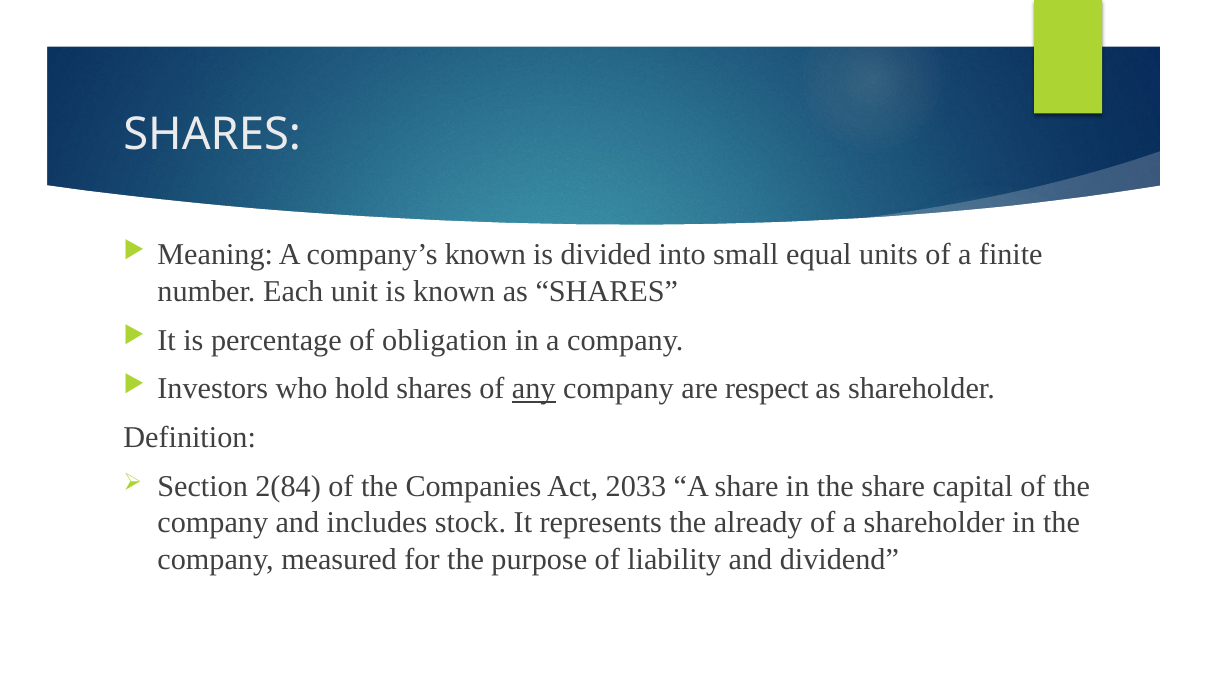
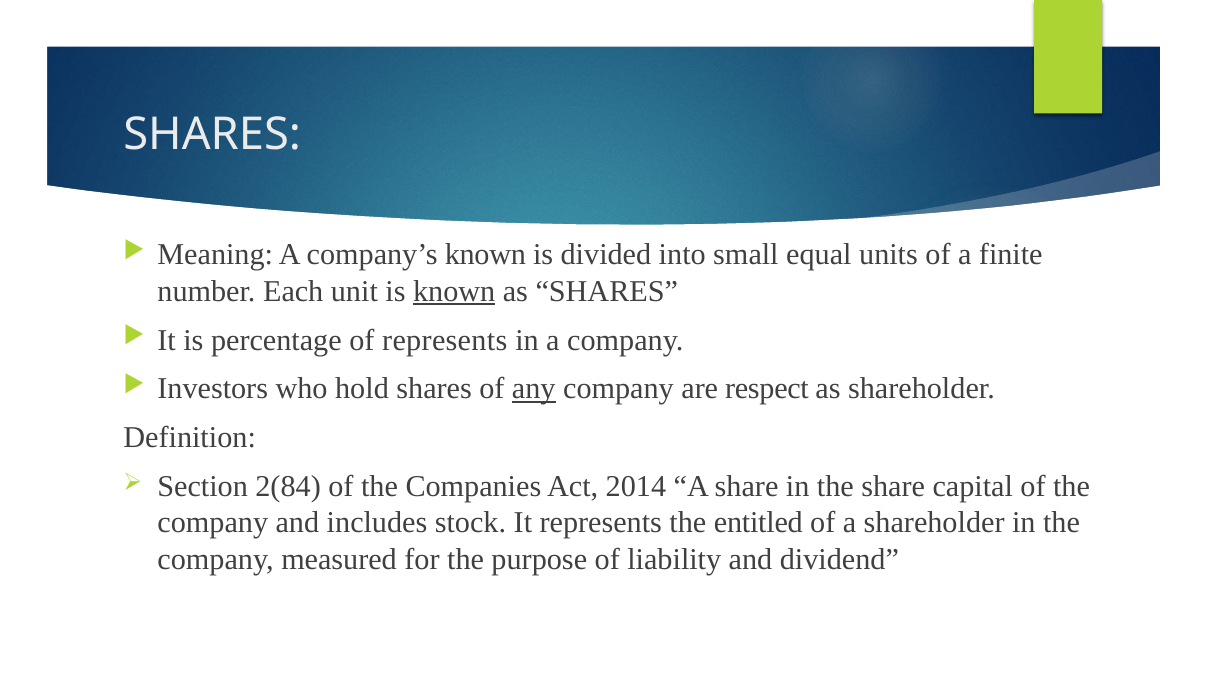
known at (454, 291) underline: none -> present
of obligation: obligation -> represents
2033: 2033 -> 2014
already: already -> entitled
